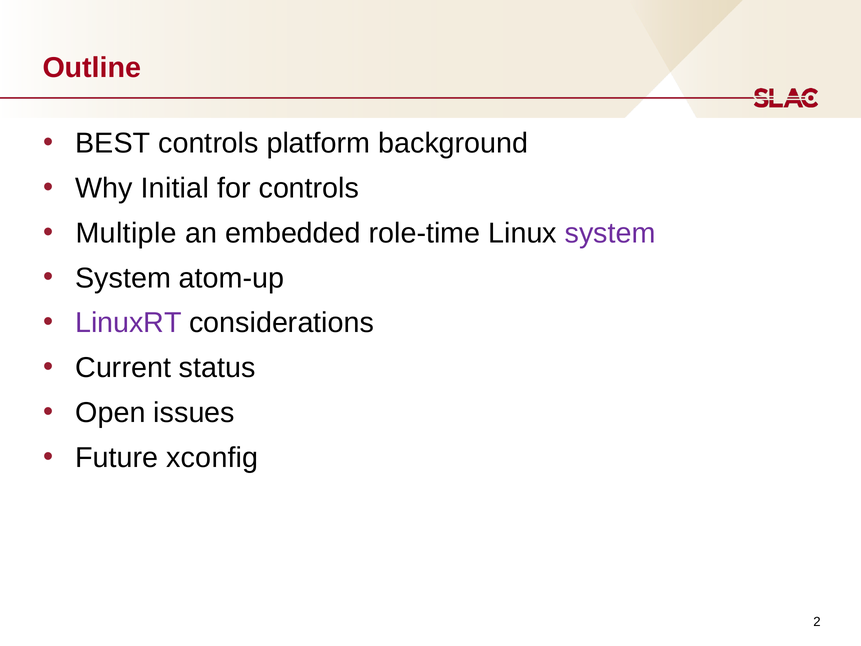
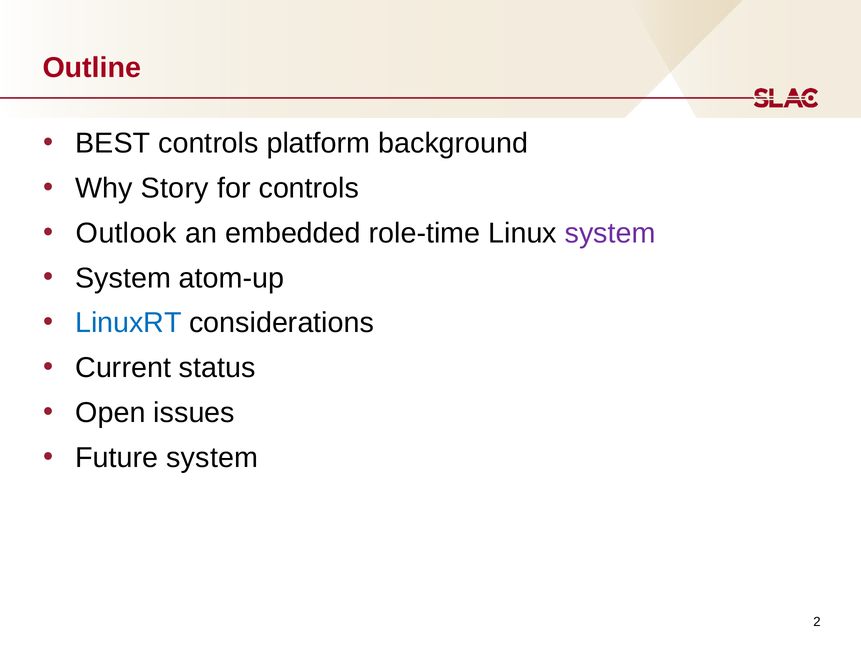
Initial: Initial -> Story
Multiple: Multiple -> Outlook
LinuxRT colour: purple -> blue
Future xconfig: xconfig -> system
